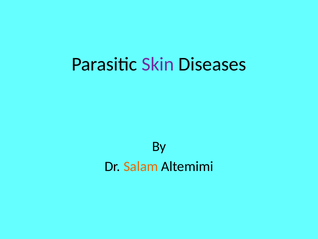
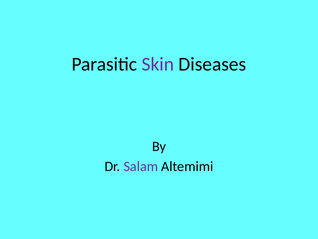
Salam colour: orange -> purple
